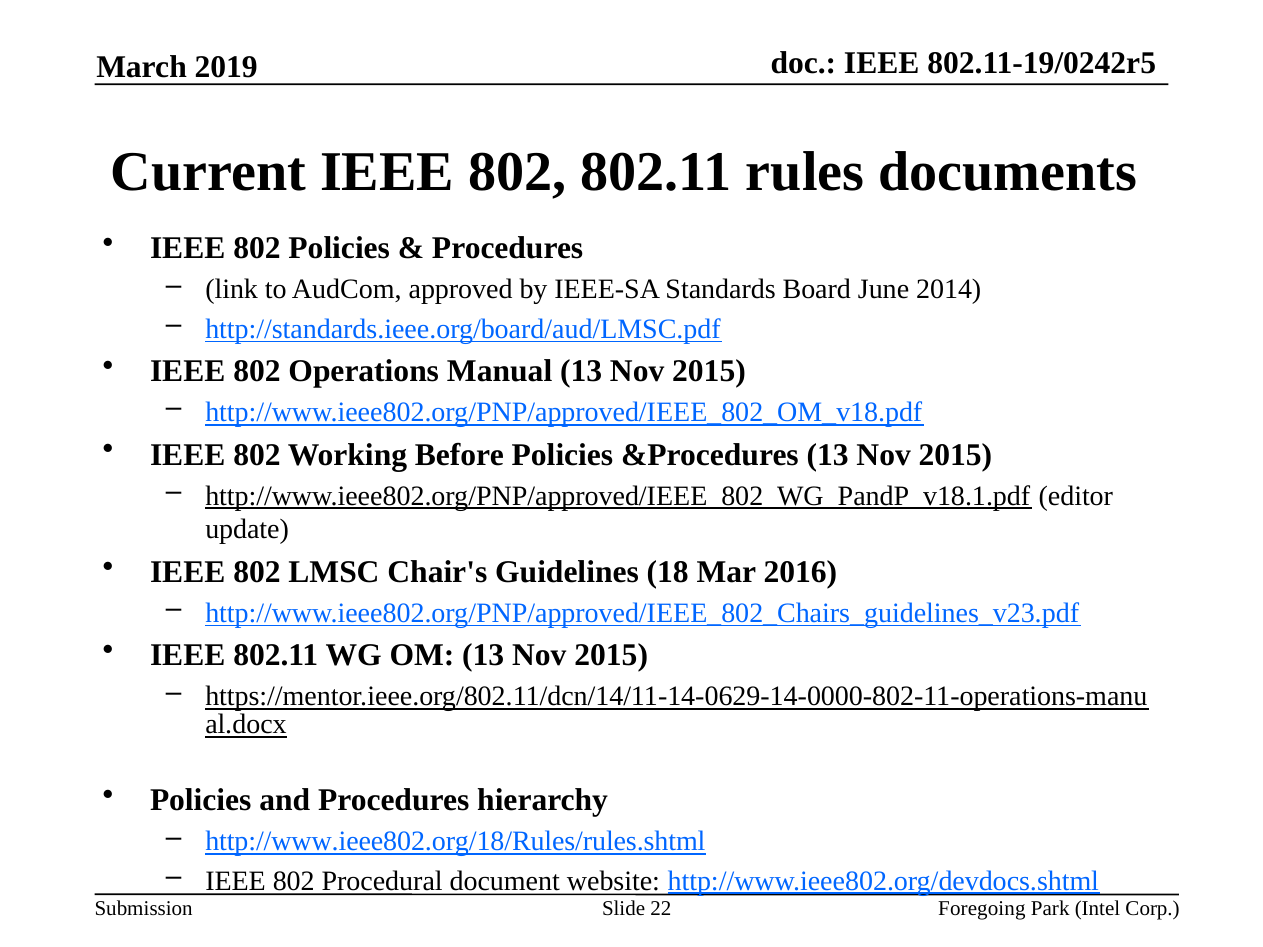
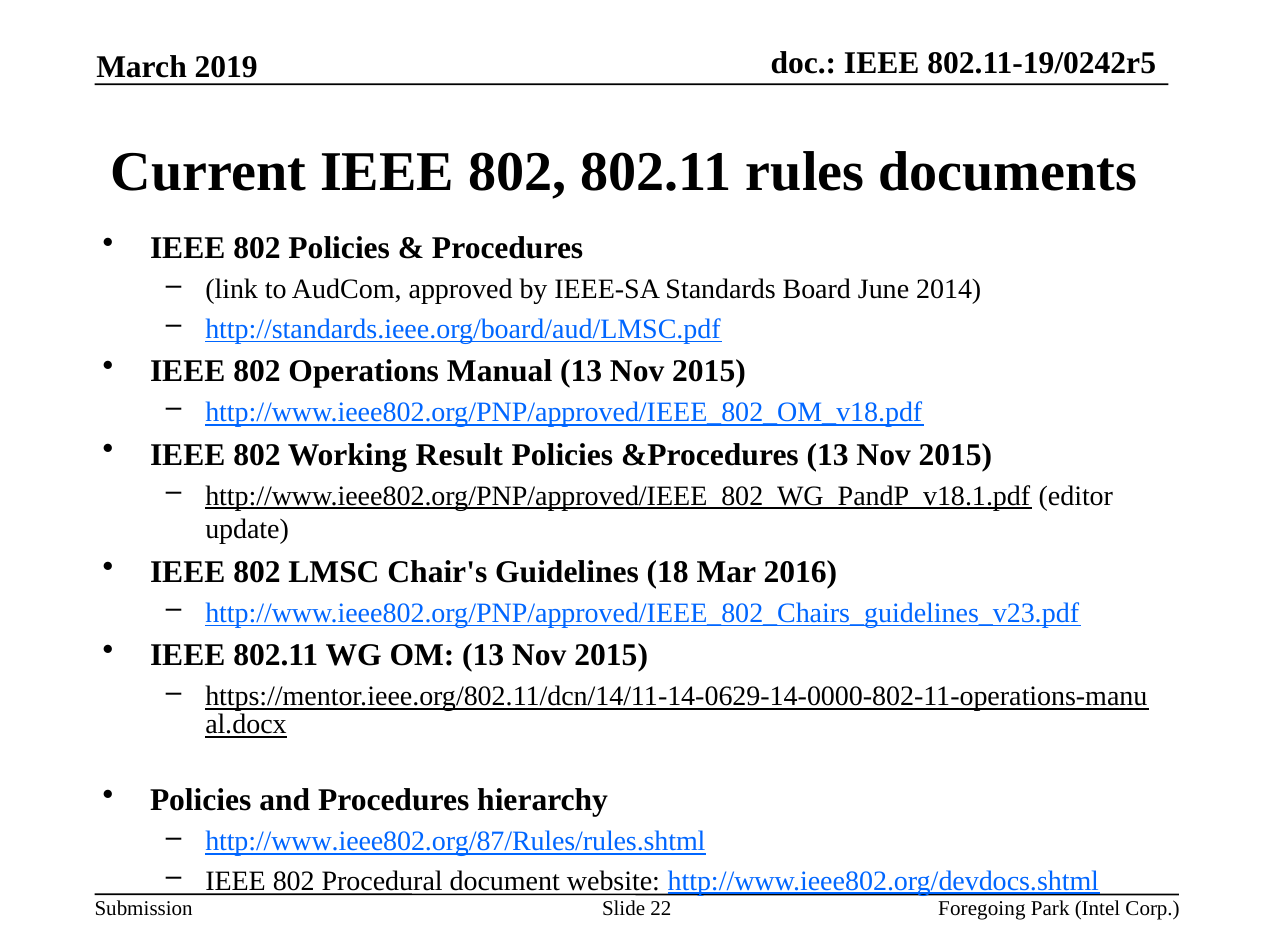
Before: Before -> Result
http://www.ieee802.org/18/Rules/rules.shtml: http://www.ieee802.org/18/Rules/rules.shtml -> http://www.ieee802.org/87/Rules/rules.shtml
